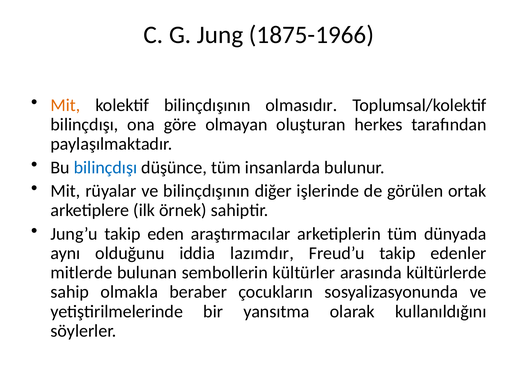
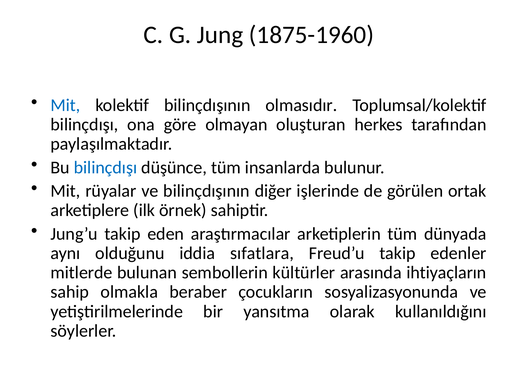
1875-1966: 1875-1966 -> 1875-1960
Mit at (65, 105) colour: orange -> blue
lazımdır: lazımdır -> sıfatlara
kültürlerde: kültürlerde -> ihtiyaçların
